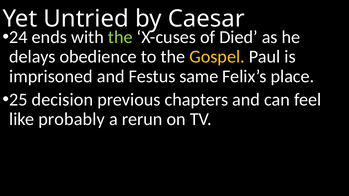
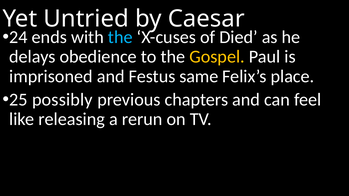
the at (120, 37) colour: light green -> light blue
decision: decision -> possibly
probably: probably -> releasing
